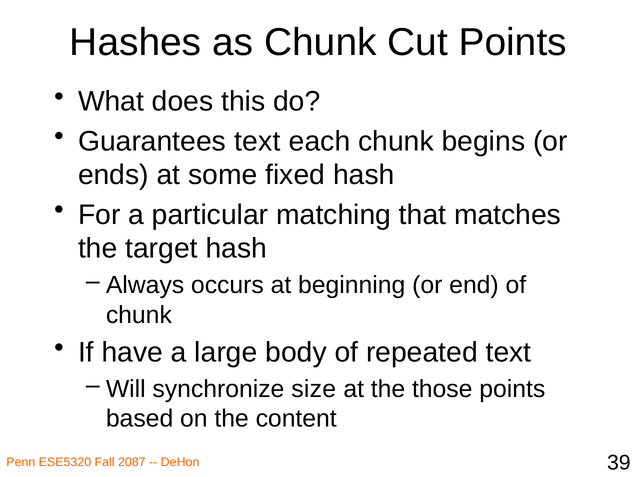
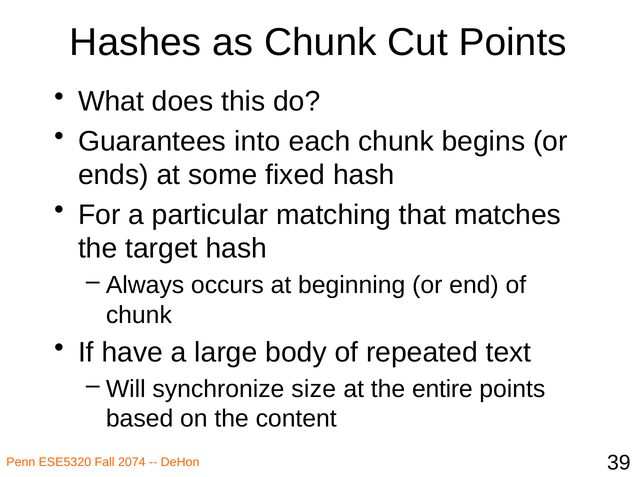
Guarantees text: text -> into
those: those -> entire
2087: 2087 -> 2074
